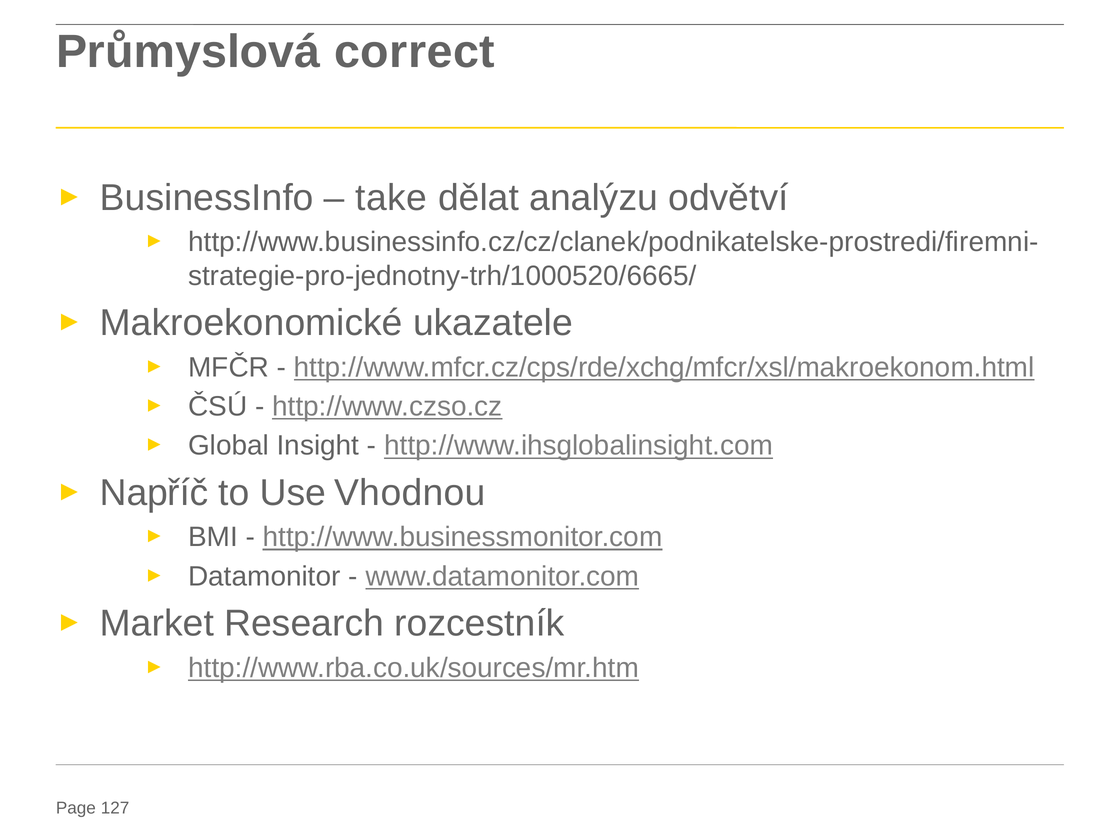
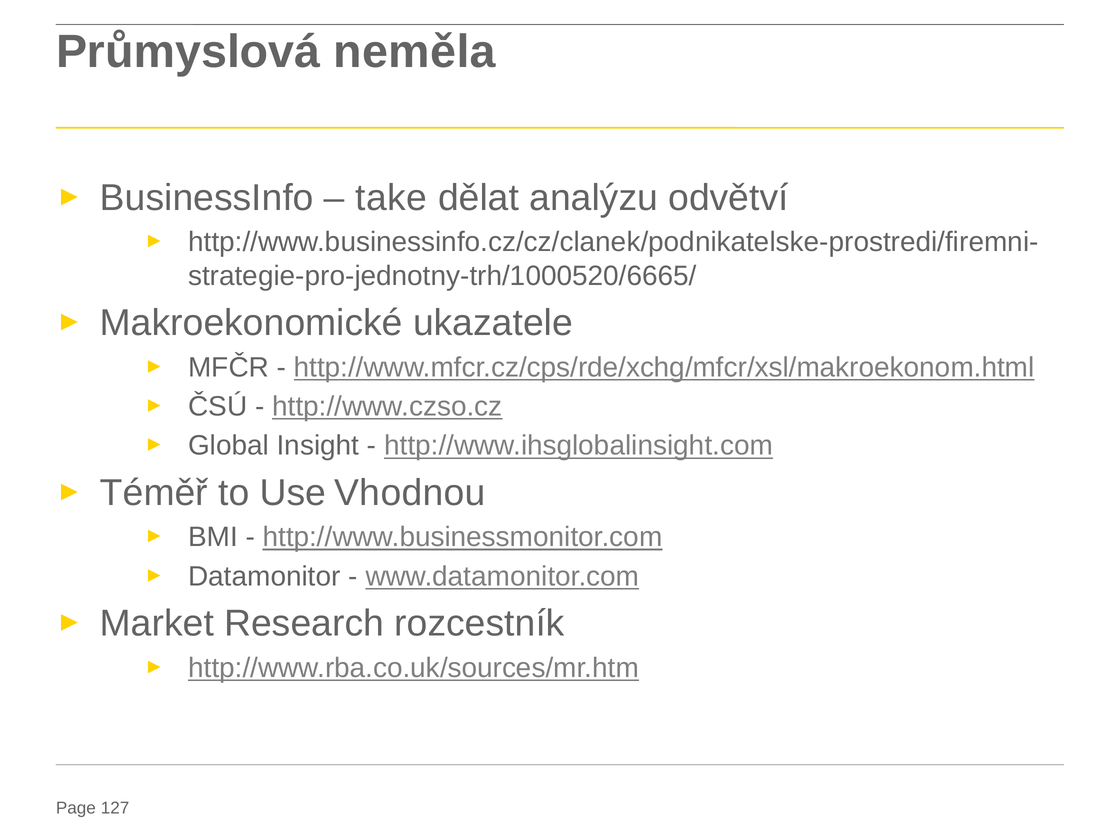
correct: correct -> neměla
Napříč: Napříč -> Téměř
